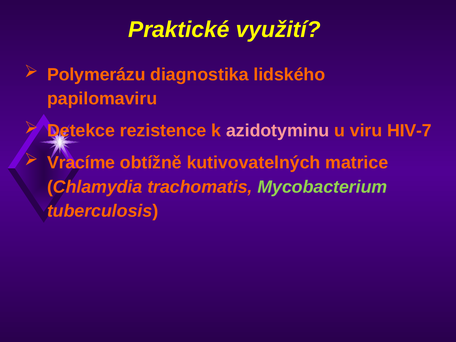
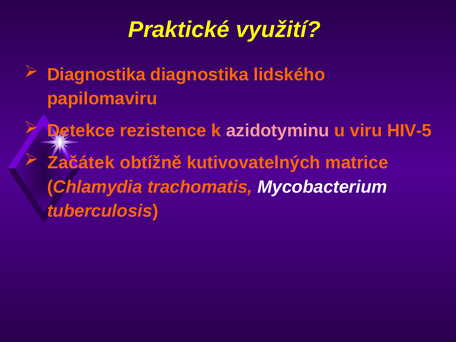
Polymerázu at (96, 75): Polymerázu -> Diagnostika
HIV-7: HIV-7 -> HIV-5
Vracíme: Vracíme -> Začátek
Mycobacterium colour: light green -> white
